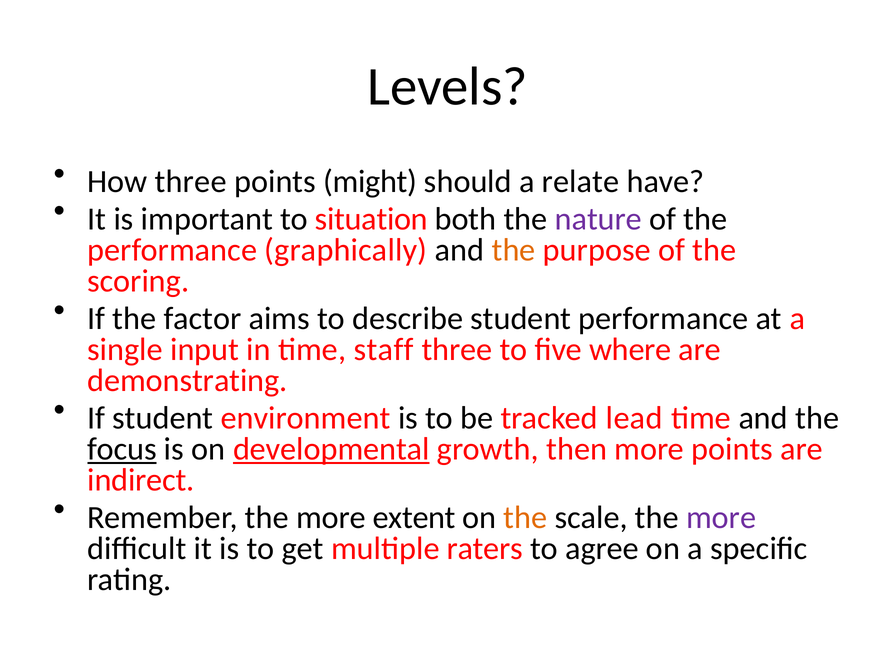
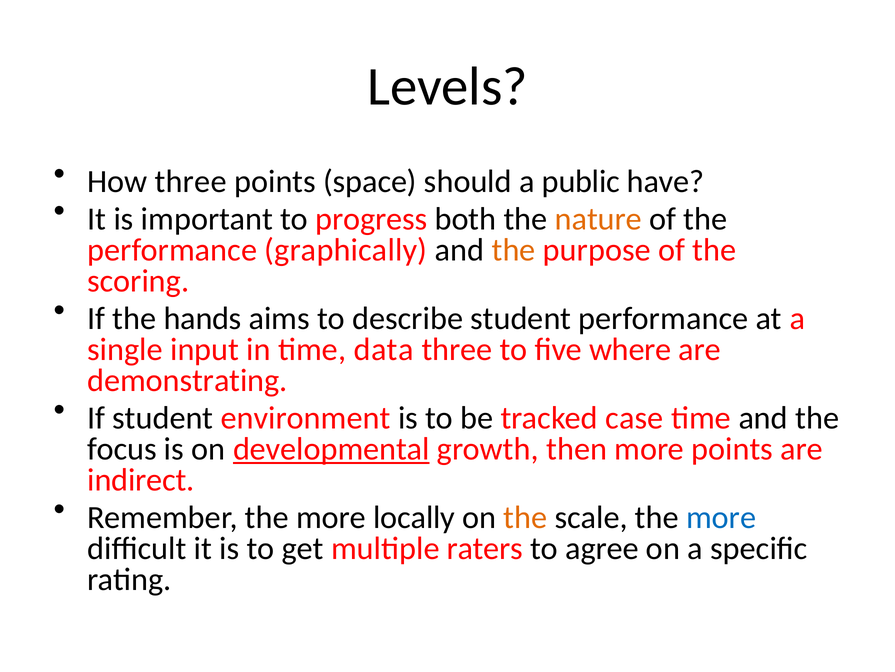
might: might -> space
relate: relate -> public
situation: situation -> progress
nature colour: purple -> orange
factor: factor -> hands
staff: staff -> data
lead: lead -> case
focus underline: present -> none
extent: extent -> locally
more at (721, 517) colour: purple -> blue
